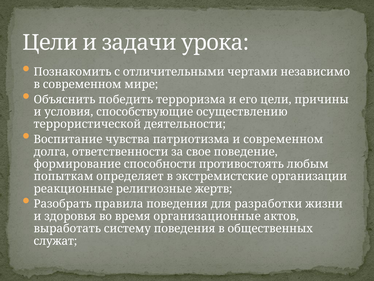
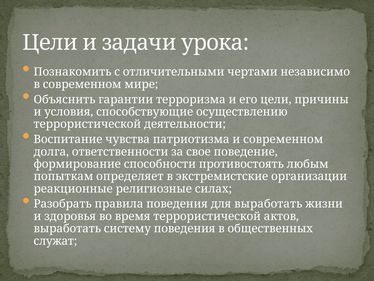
победить: победить -> гарантии
жертв: жертв -> силах
для разработки: разработки -> выработать
время организационные: организационные -> террористической
